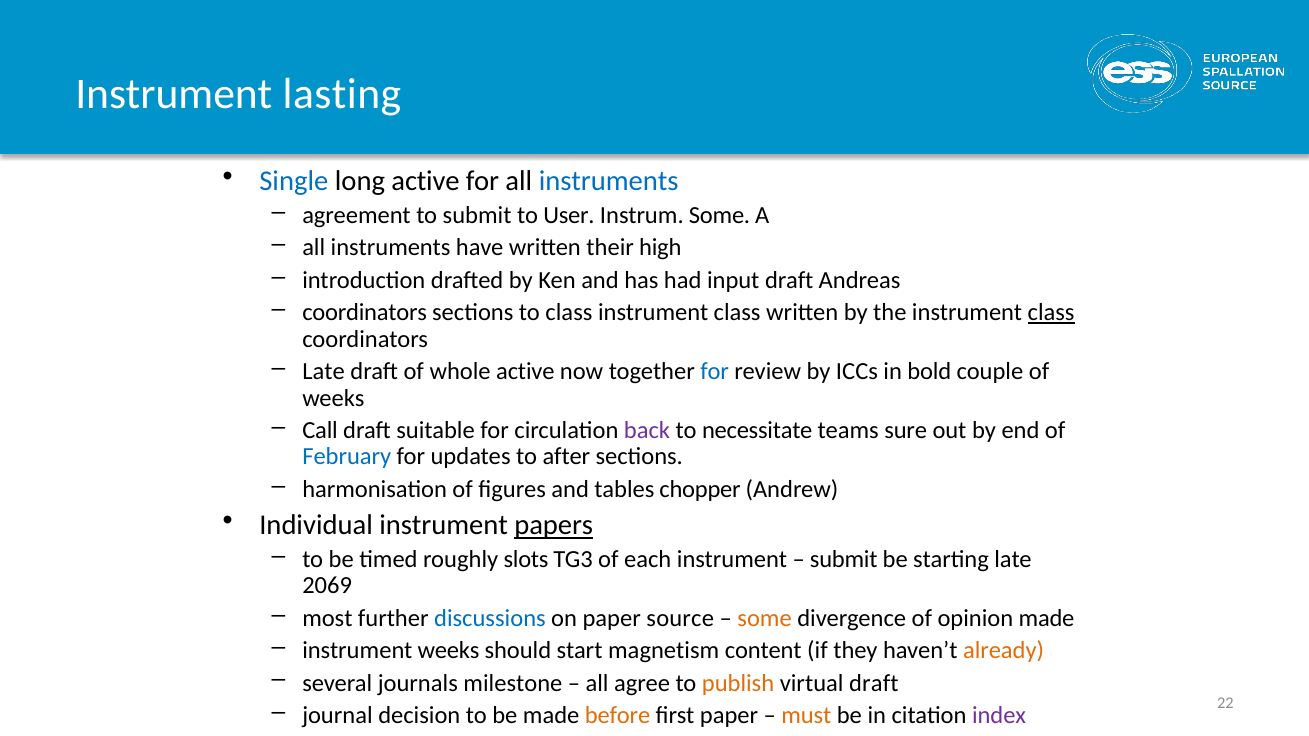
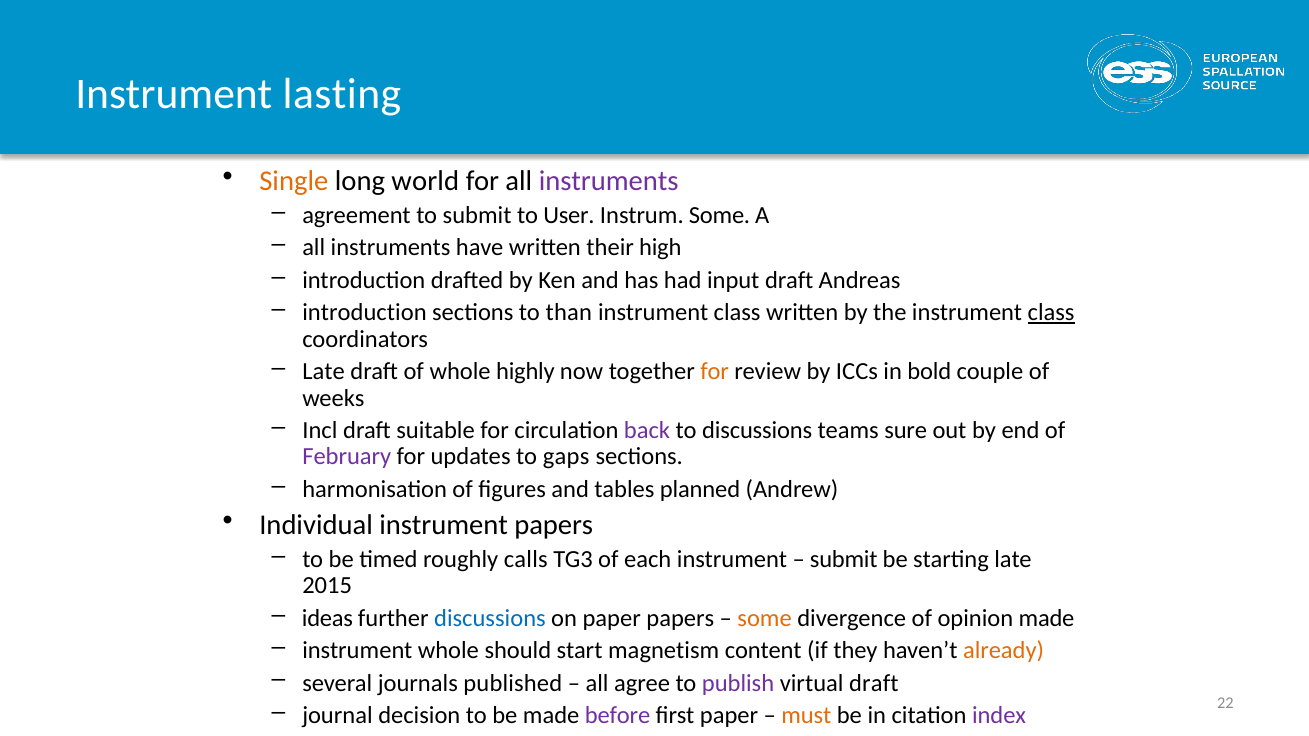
Single colour: blue -> orange
long active: active -> world
instruments at (609, 181) colour: blue -> purple
coordinators at (365, 313): coordinators -> introduction
to class: class -> than
whole active: active -> highly
for at (715, 372) colour: blue -> orange
Call: Call -> Incl
to necessitate: necessitate -> discussions
February colour: blue -> purple
after: after -> gaps
chopper: chopper -> planned
papers at (554, 526) underline: present -> none
slots: slots -> calls
2069: 2069 -> 2015
most: most -> ideas
paper source: source -> papers
instrument weeks: weeks -> whole
milestone: milestone -> published
publish colour: orange -> purple
before colour: orange -> purple
